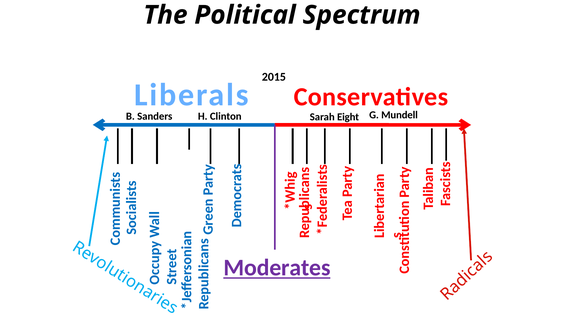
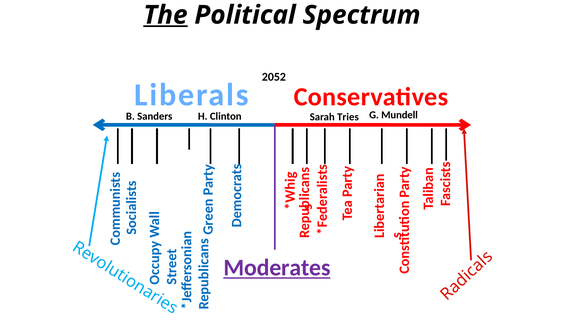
The underline: none -> present
2015: 2015 -> 2052
Eight: Eight -> Tries
